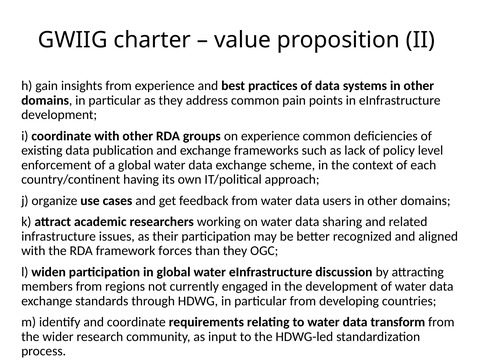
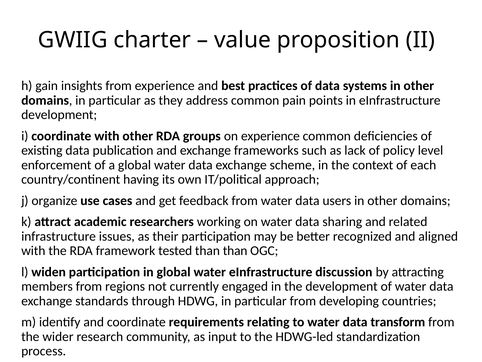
forces: forces -> tested
than they: they -> than
